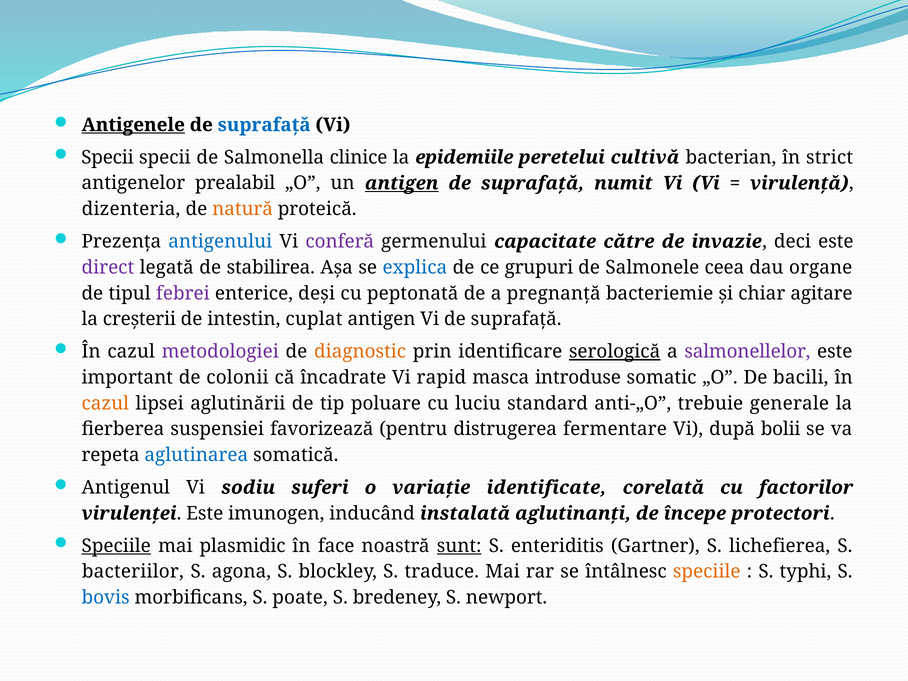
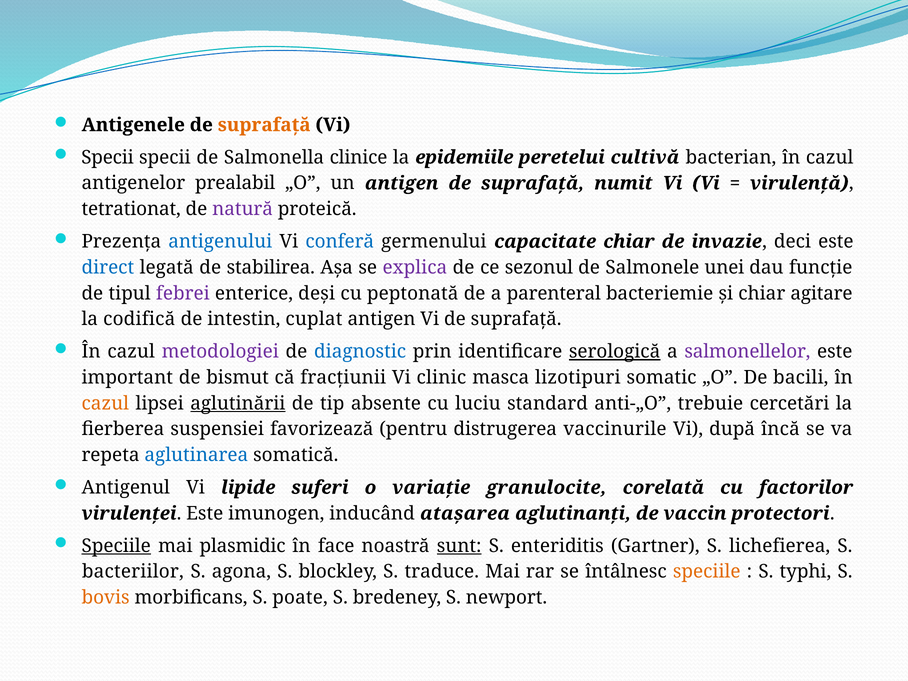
Antigenele underline: present -> none
suprafaţă at (264, 125) colour: blue -> orange
bacterian în strict: strict -> cazul
antigen at (402, 183) underline: present -> none
dizenteria: dizenteria -> tetrationat
natură colour: orange -> purple
conferă colour: purple -> blue
capacitate către: către -> chiar
direct colour: purple -> blue
explica colour: blue -> purple
grupuri: grupuri -> sezonul
ceea: ceea -> unei
organe: organe -> funcţie
pregnanţă: pregnanţă -> parenteral
creşterii: creşterii -> codifică
diagnostic colour: orange -> blue
colonii: colonii -> bismut
încadrate: încadrate -> fracţiunii
rapid: rapid -> clinic
introduse: introduse -> lizotipuri
aglutinării underline: none -> present
poluare: poluare -> absente
generale: generale -> cercetări
fermentare: fermentare -> vaccinurile
bolii: bolii -> încă
sodiu: sodiu -> lipide
identificate: identificate -> granulocite
instalată: instalată -> ataşarea
începe: începe -> vaccin
bovis colour: blue -> orange
